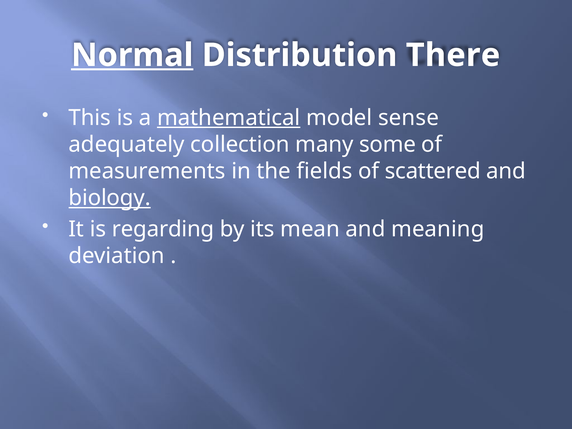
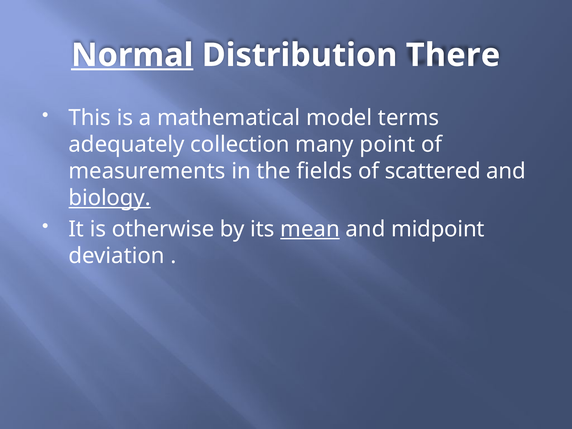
mathematical underline: present -> none
sense: sense -> terms
some: some -> point
regarding: regarding -> otherwise
mean underline: none -> present
meaning: meaning -> midpoint
